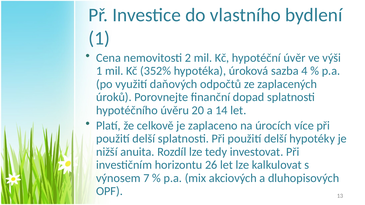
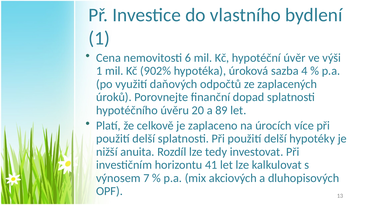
2: 2 -> 6
352%: 352% -> 902%
14: 14 -> 89
26: 26 -> 41
